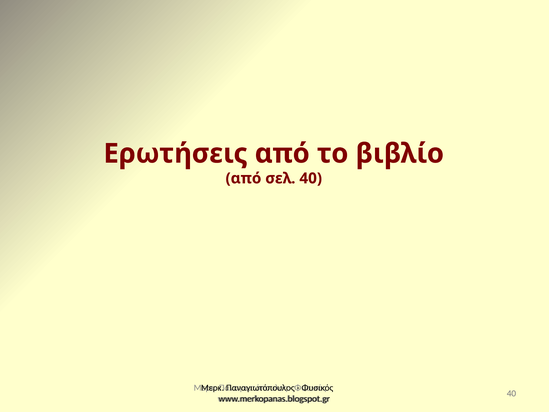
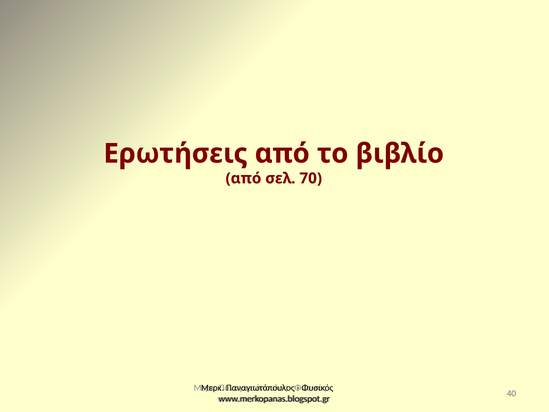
σελ 40: 40 -> 70
